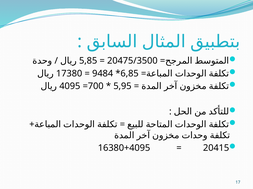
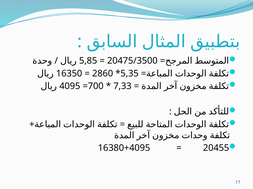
17380: 17380 -> 16350
9484: 9484 -> 2860
6,85: 6,85 -> 5,35
5,95: 5,95 -> 7,33
20415: 20415 -> 20455
